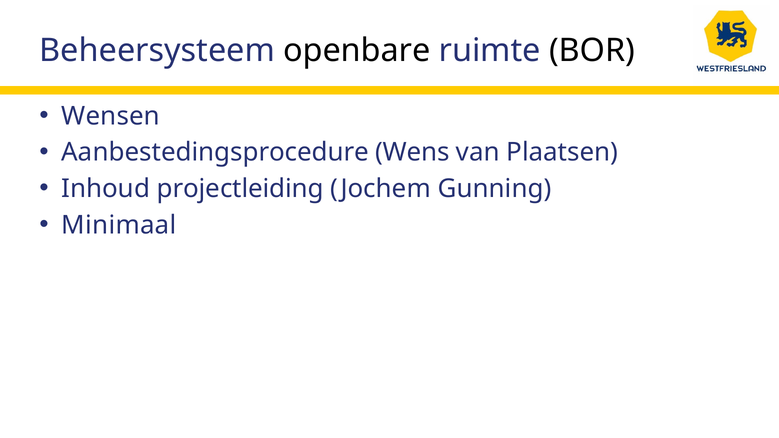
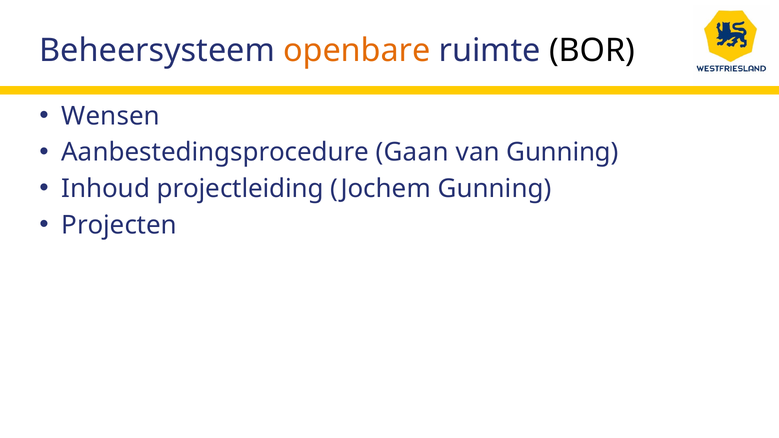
openbare colour: black -> orange
Wens: Wens -> Gaan
van Plaatsen: Plaatsen -> Gunning
Minimaal: Minimaal -> Projecten
